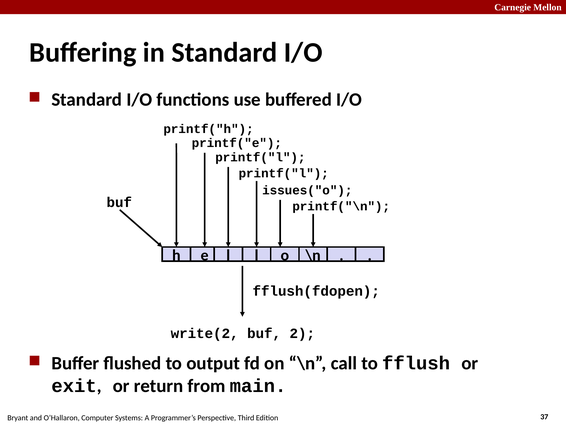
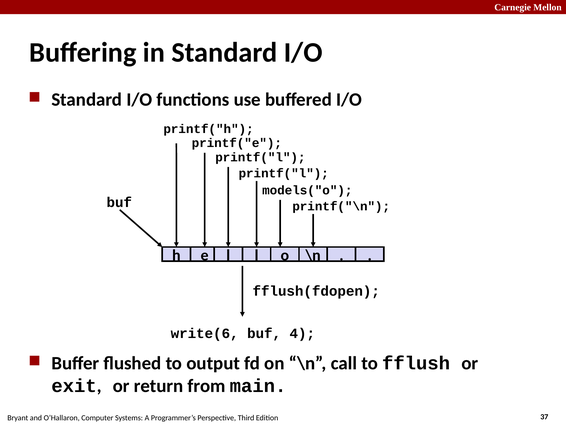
issues("o: issues("o -> models("o
write(2: write(2 -> write(6
2: 2 -> 4
